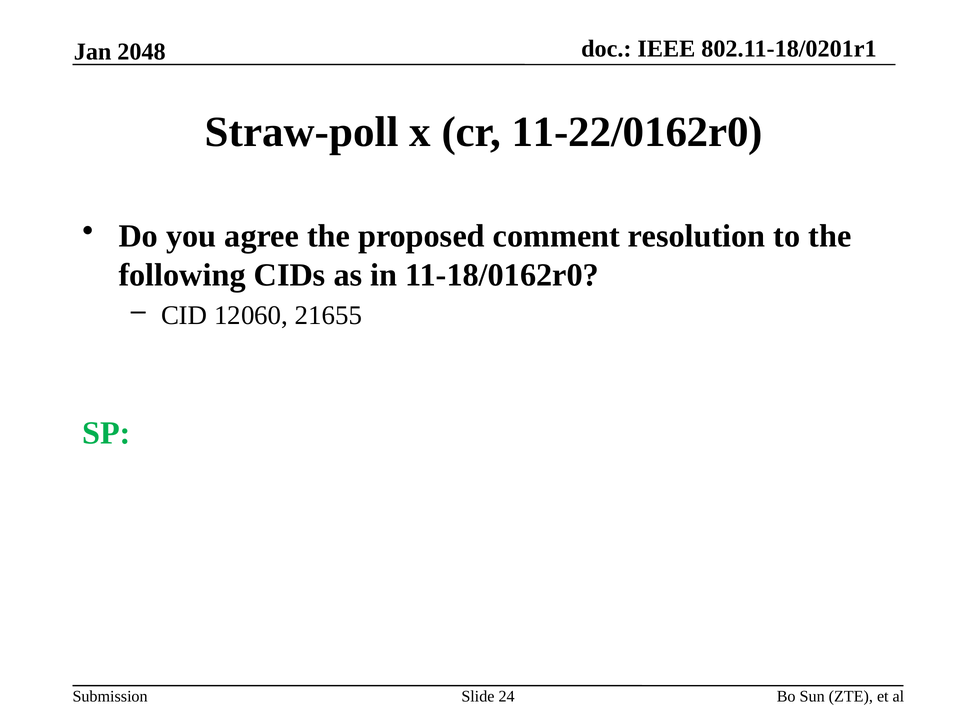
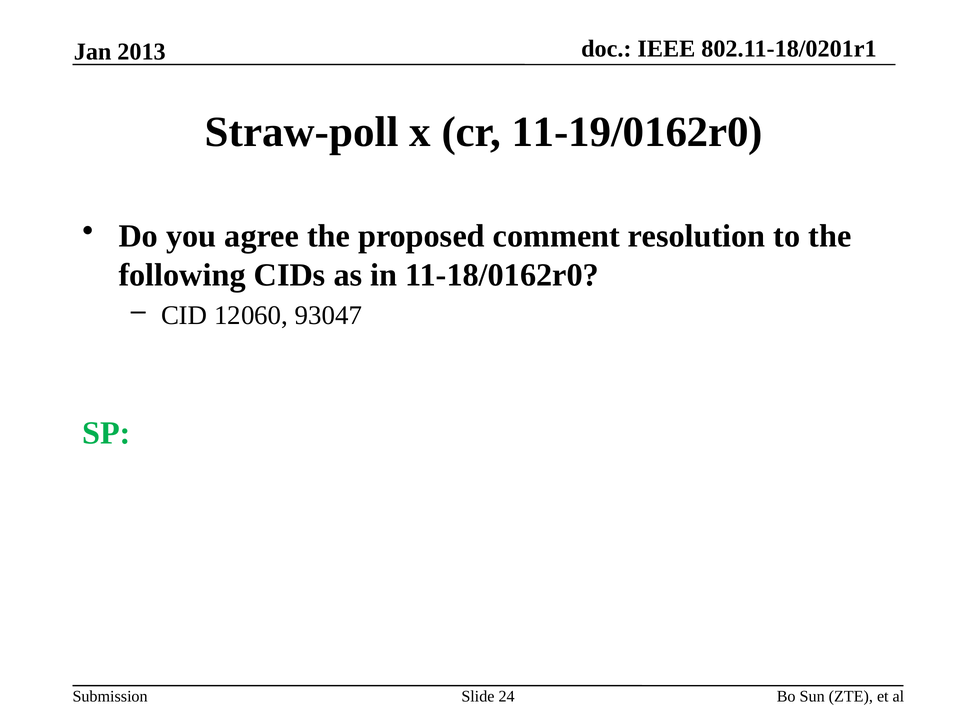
2048: 2048 -> 2013
11-22/0162r0: 11-22/0162r0 -> 11-19/0162r0
21655: 21655 -> 93047
